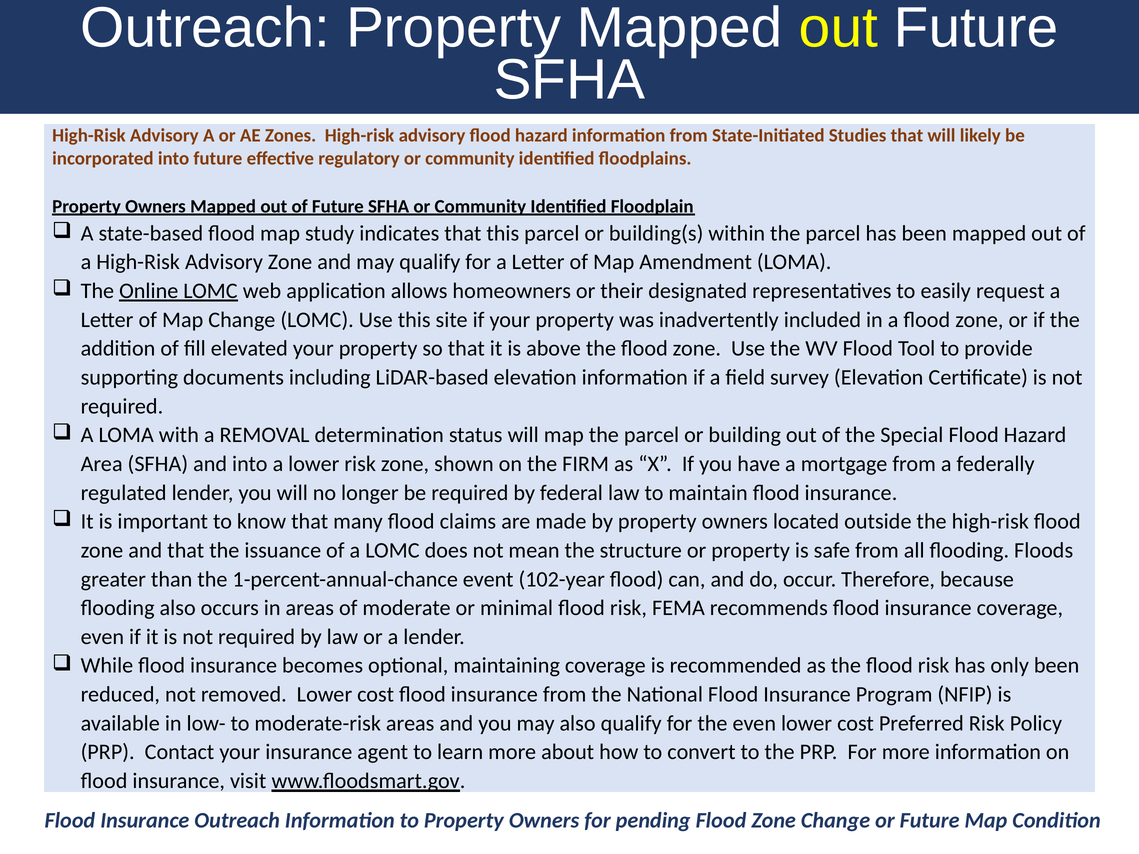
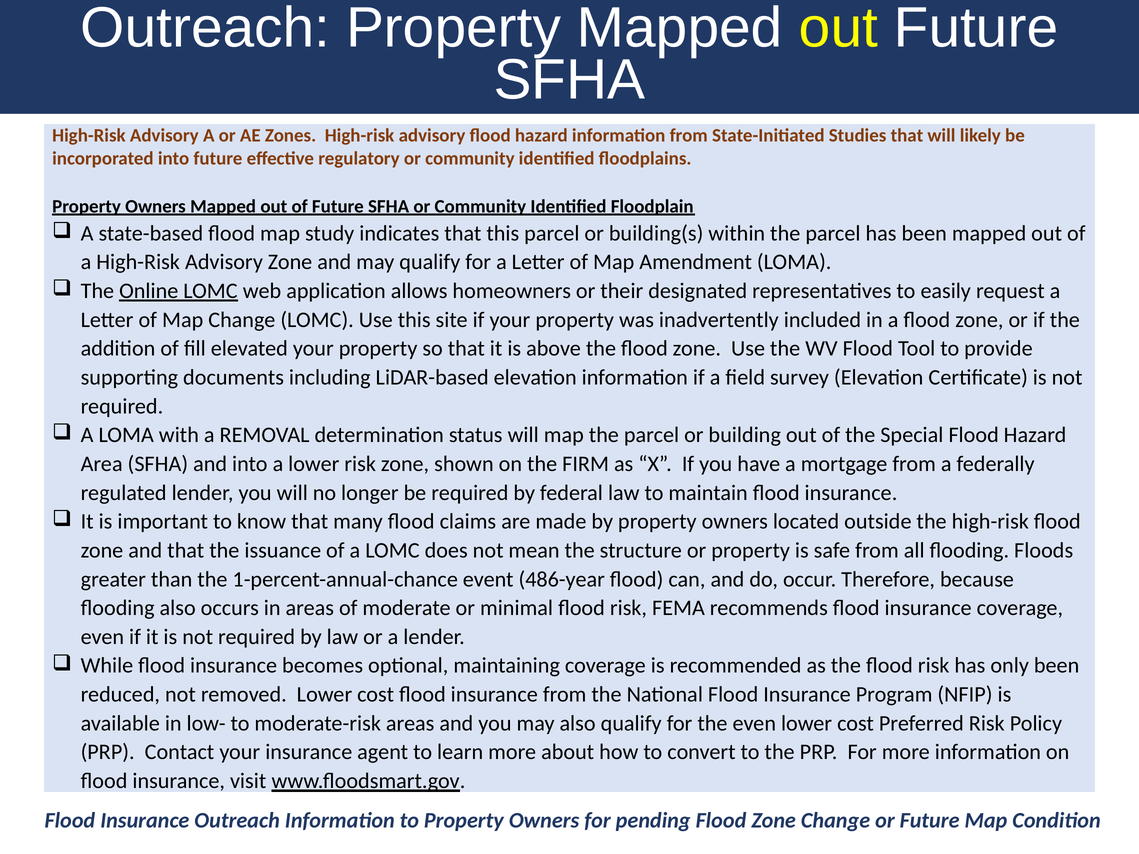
102-year: 102-year -> 486-year
